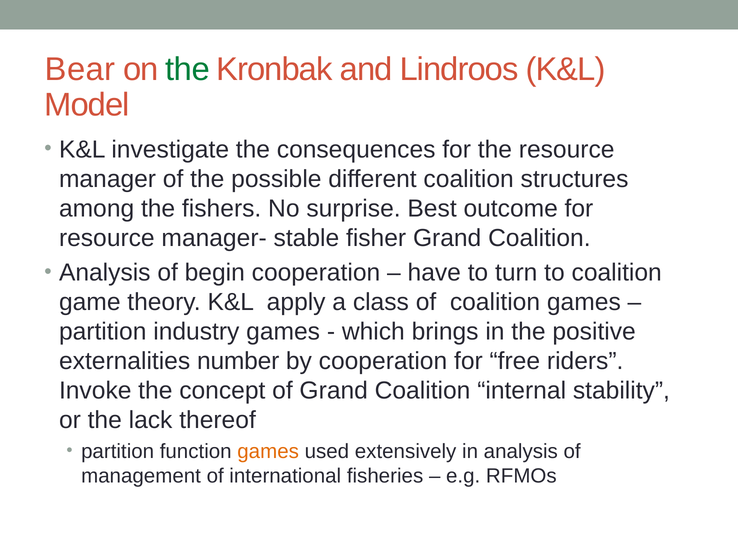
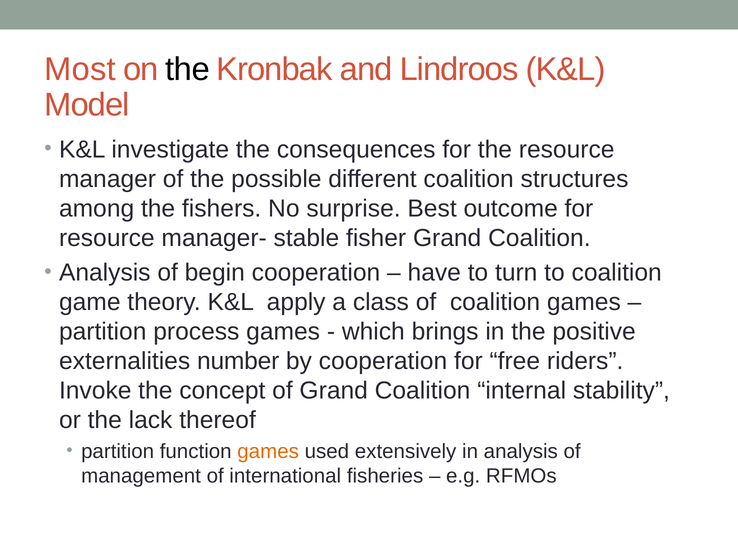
Bear: Bear -> Most
the at (188, 70) colour: green -> black
industry: industry -> process
